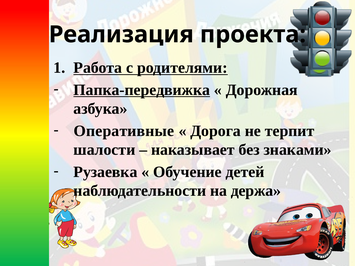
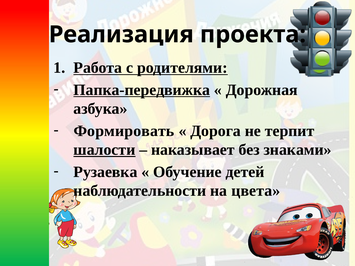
Оперативные: Оперативные -> Формировать
шалости underline: none -> present
держа: держа -> цвета
